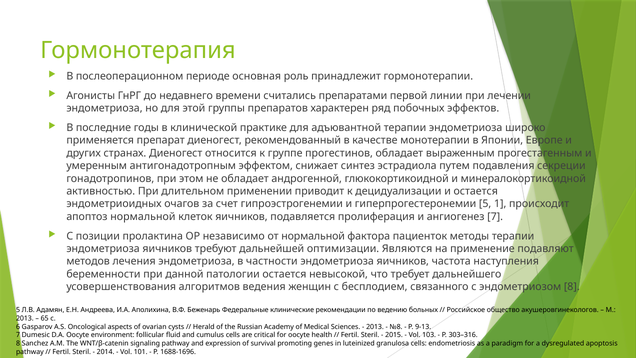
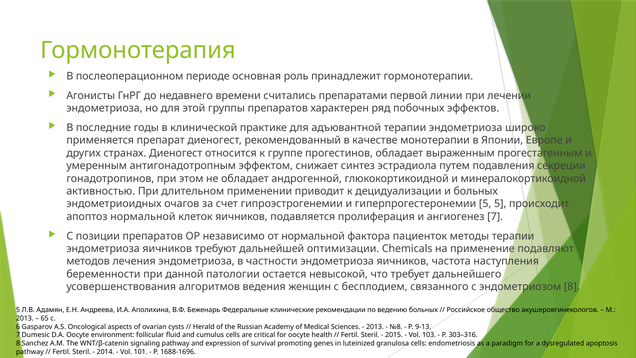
и остается: остается -> больных
5 1: 1 -> 5
позиции пролактина: пролактина -> препаратов
Являются: Являются -> Chemicals
